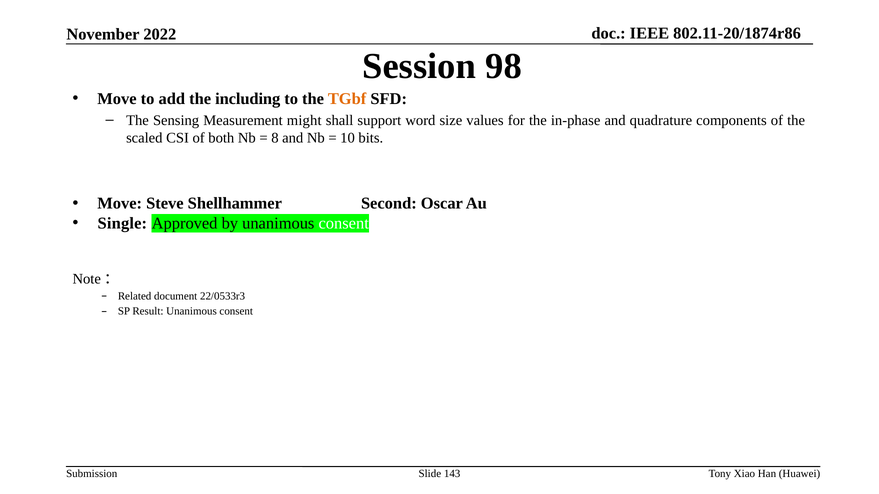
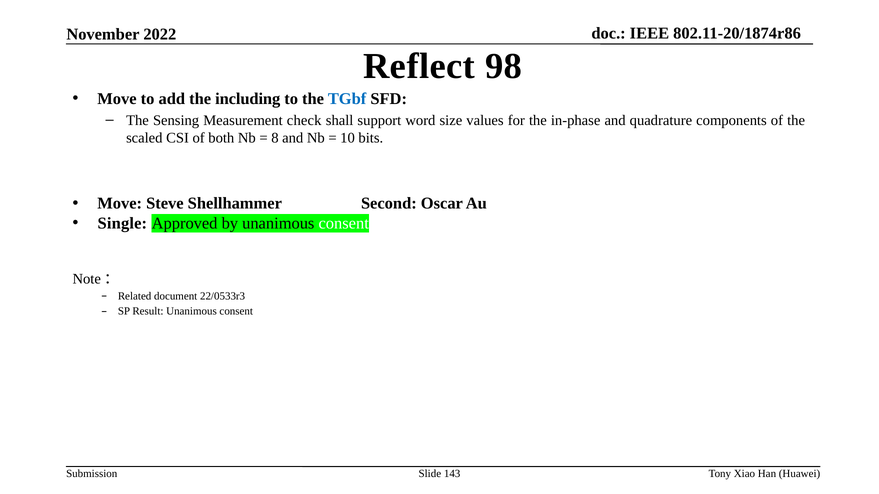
Session: Session -> Reflect
TGbf colour: orange -> blue
might: might -> check
